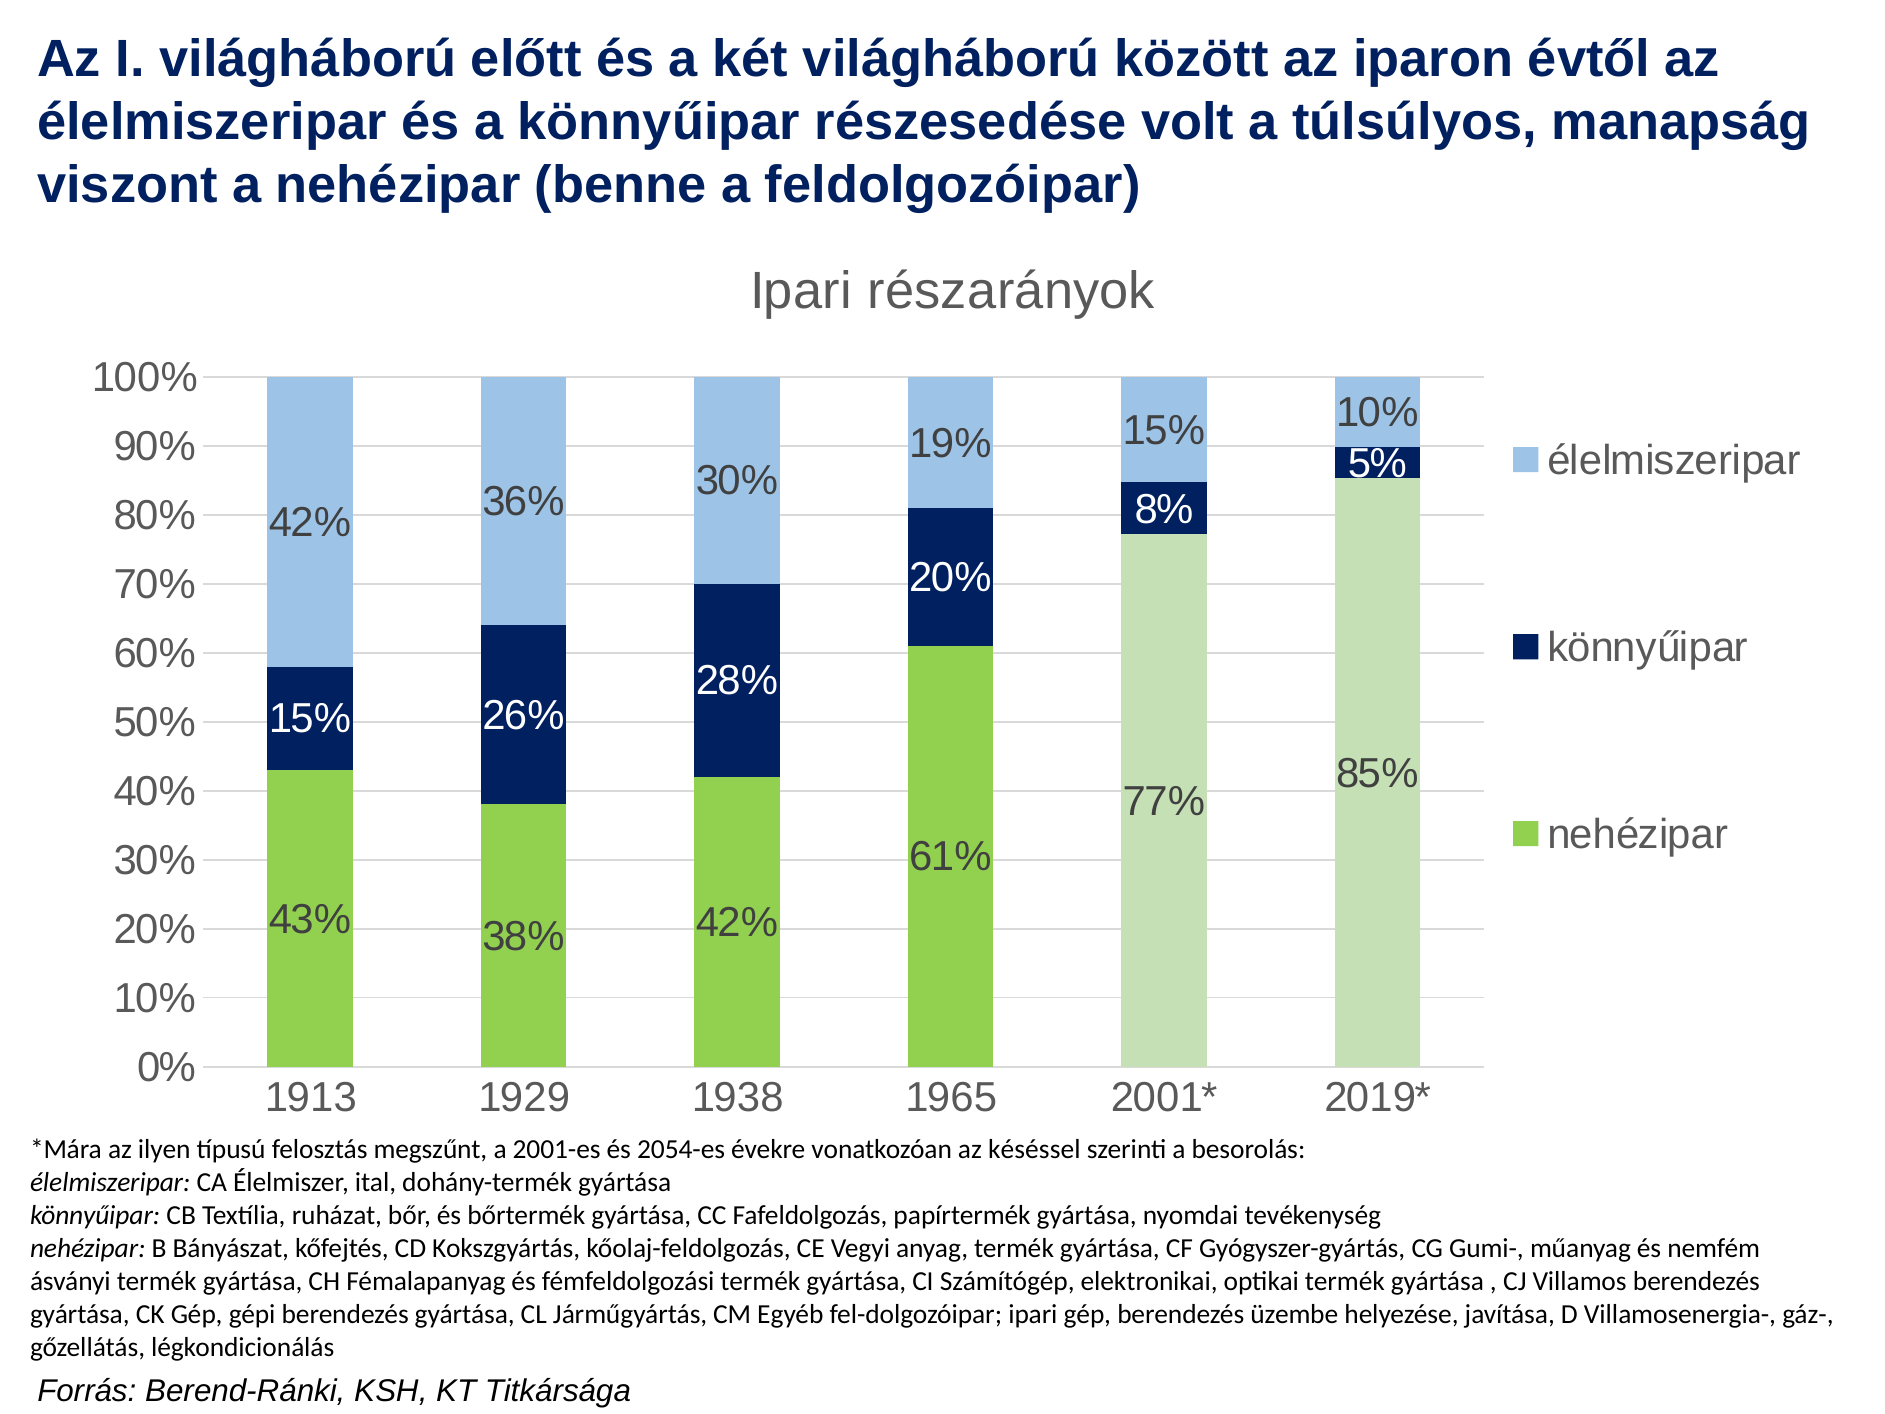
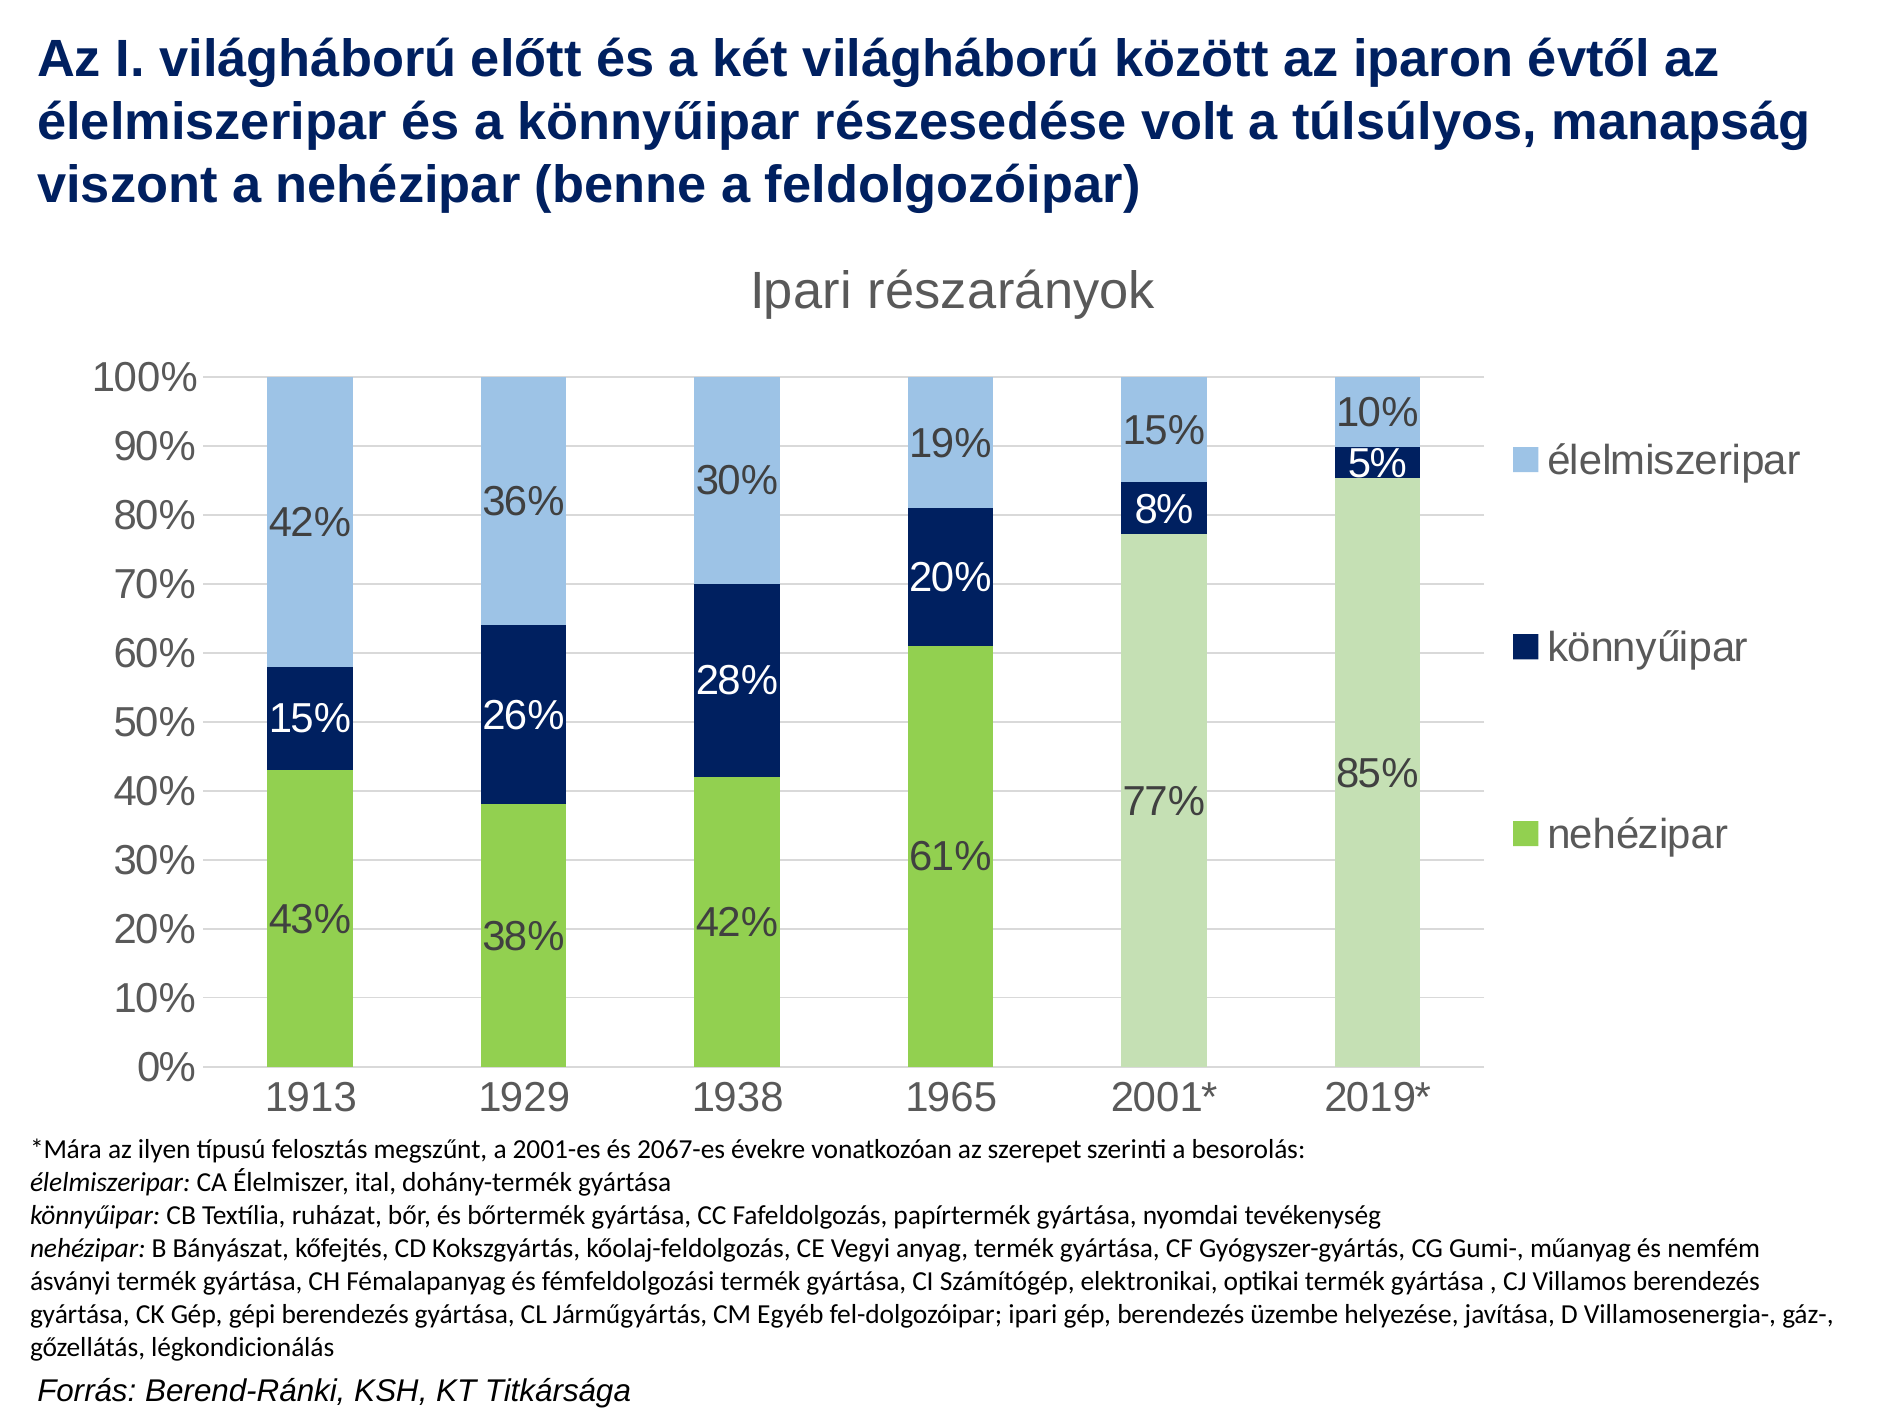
2054-es: 2054-es -> 2067-es
késéssel: késéssel -> szerepet
